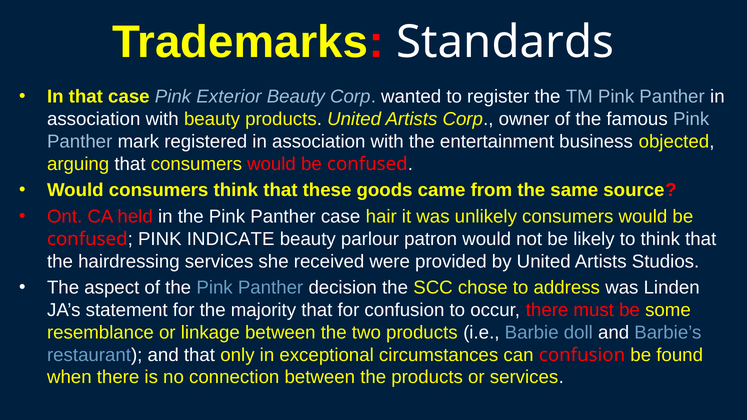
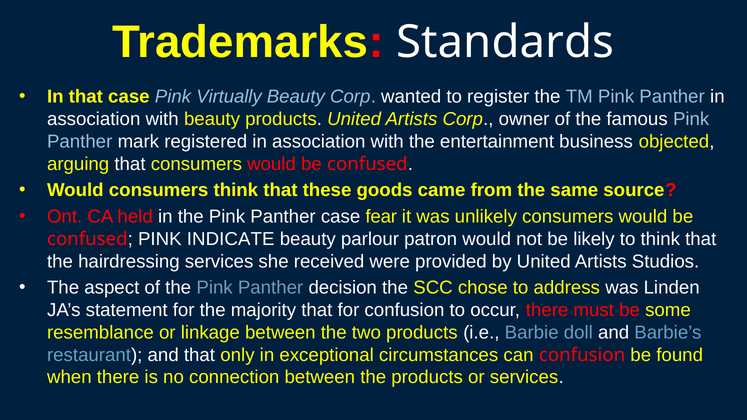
Exterior: Exterior -> Virtually
hair: hair -> fear
